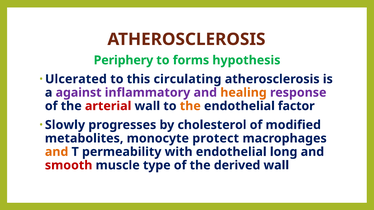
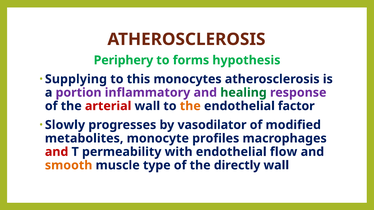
Ulcerated: Ulcerated -> Supplying
circulating: circulating -> monocytes
against: against -> portion
healing colour: orange -> green
cholesterol: cholesterol -> vasodilator
protect: protect -> profiles
and at (57, 152) colour: orange -> red
long: long -> flow
smooth colour: red -> orange
derived: derived -> directly
